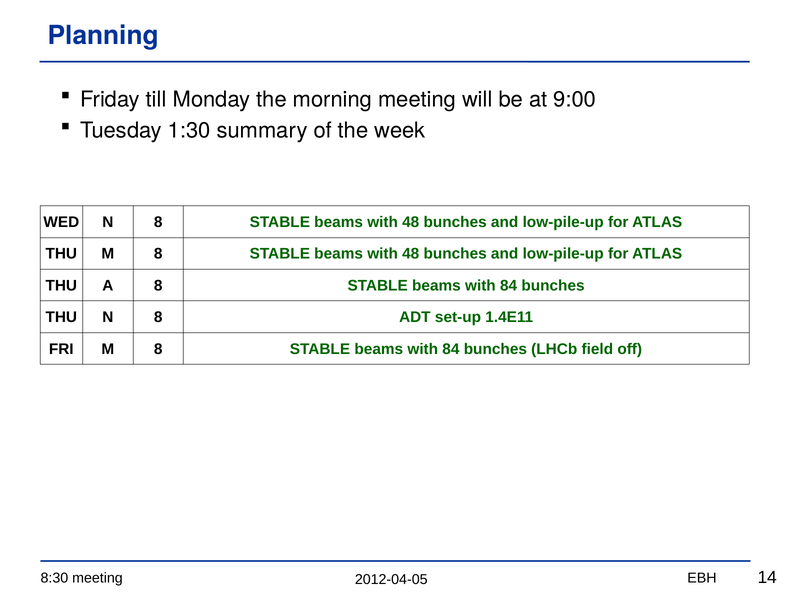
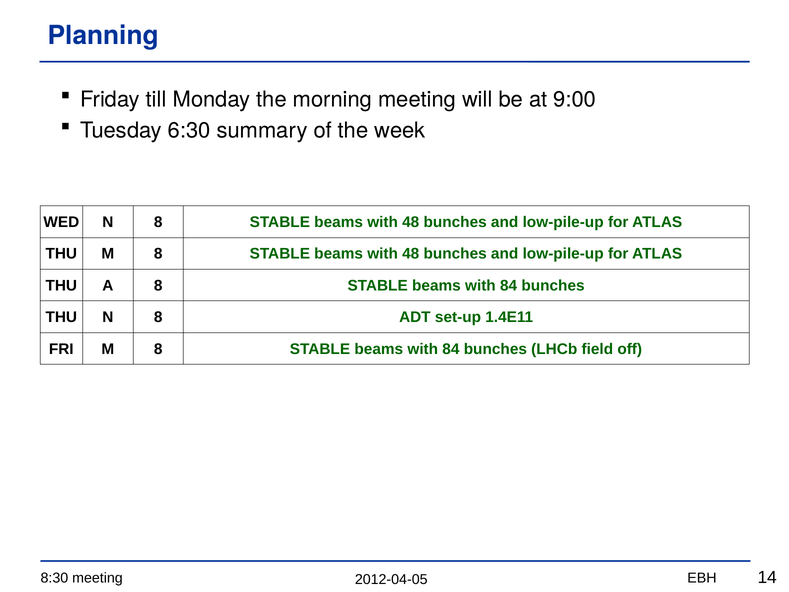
1:30: 1:30 -> 6:30
